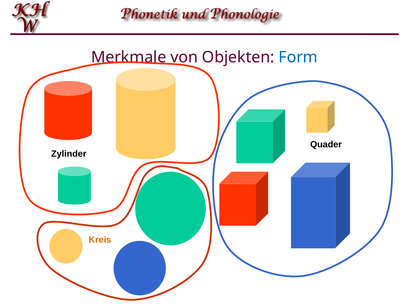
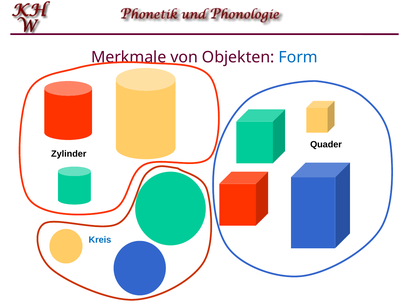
Kreis colour: orange -> blue
